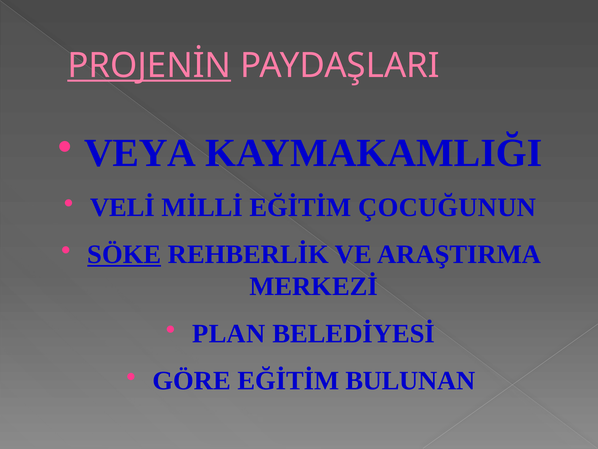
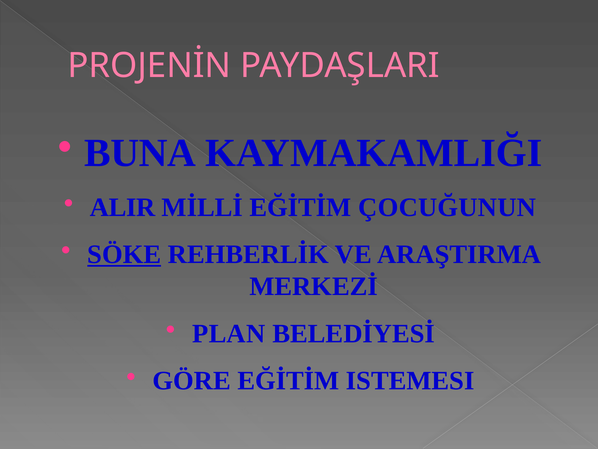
PROJENİN underline: present -> none
VEYA: VEYA -> BUNA
VELİ: VELİ -> ALIR
BULUNAN: BULUNAN -> ISTEMESI
